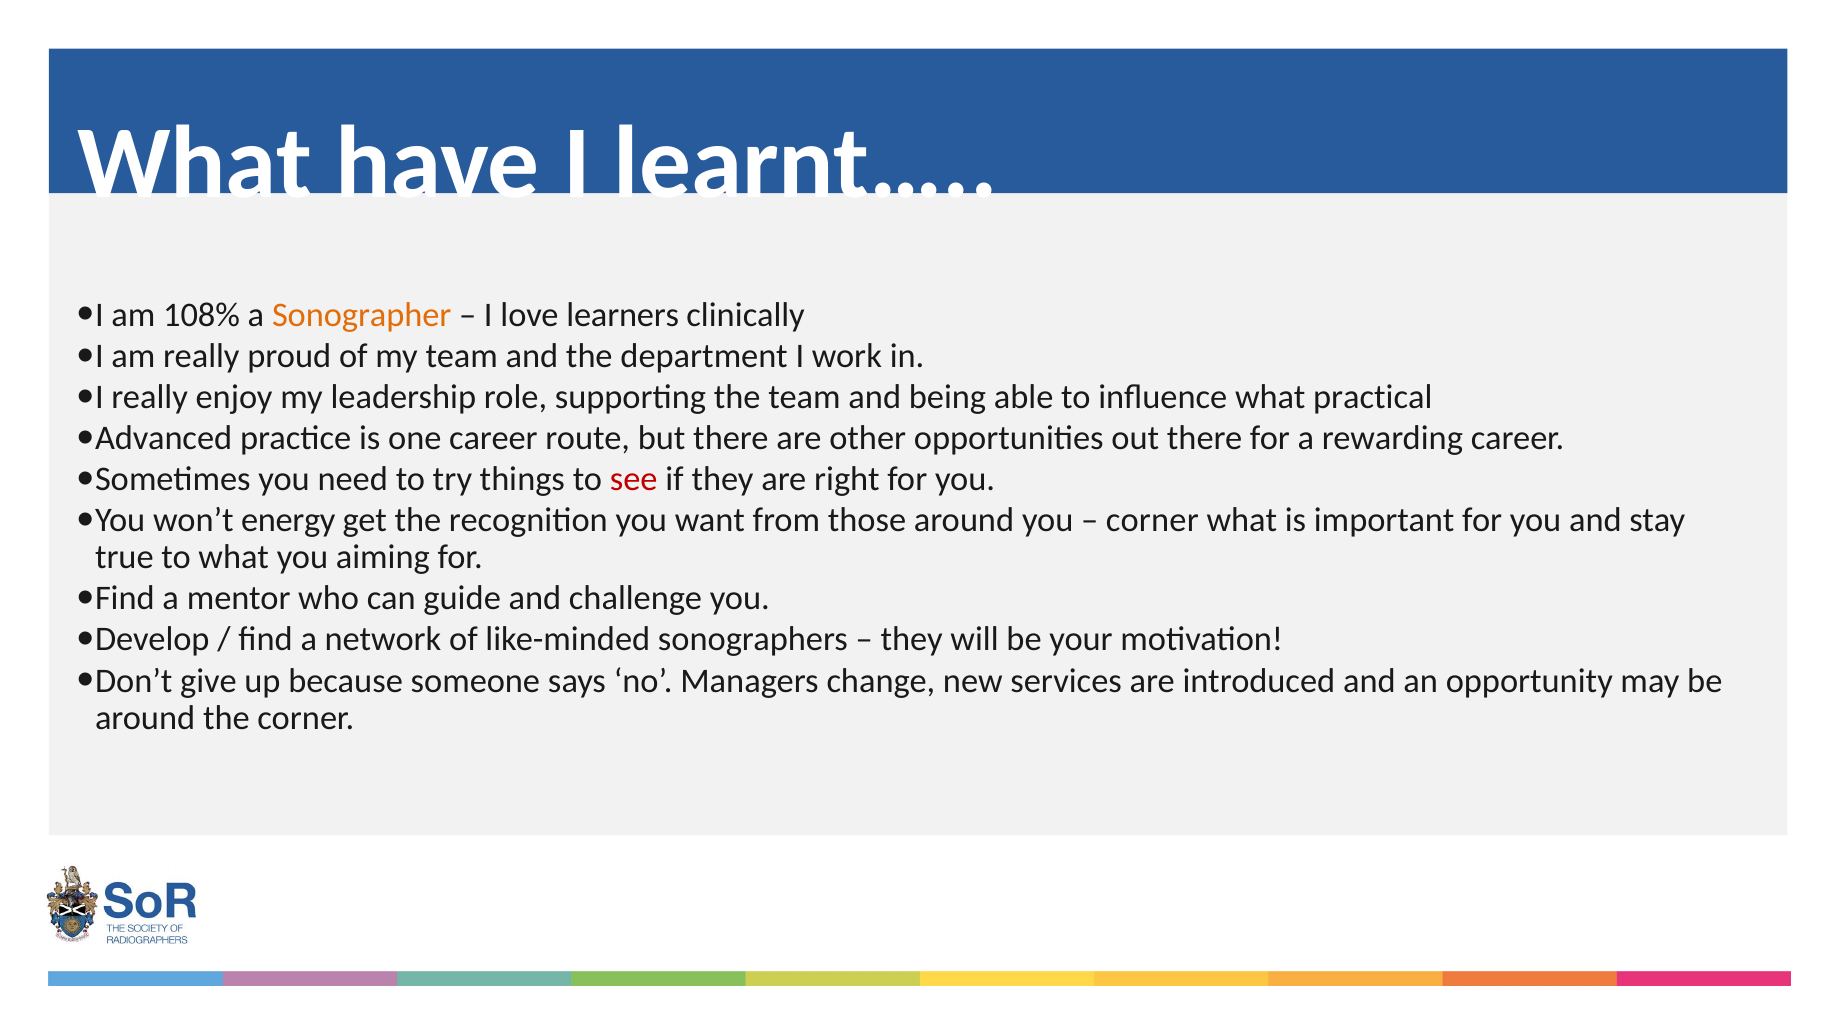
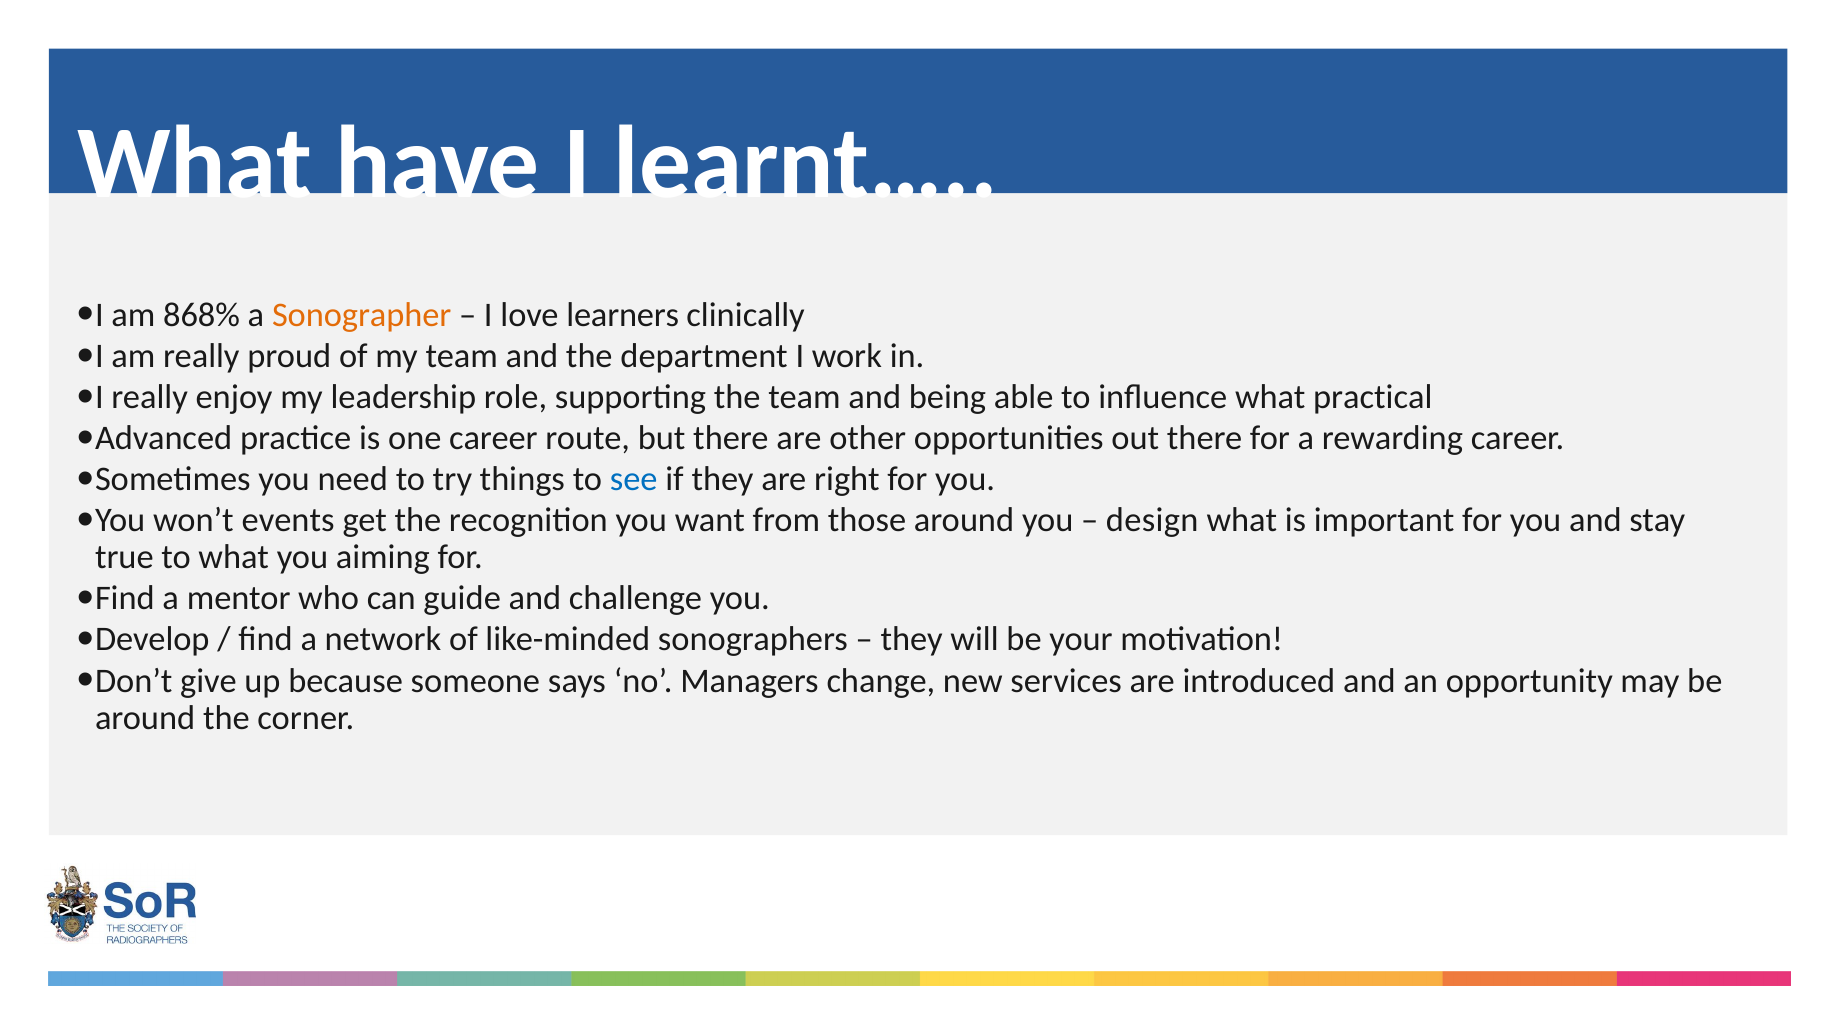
108%: 108% -> 868%
see colour: red -> blue
energy: energy -> events
corner at (1152, 520): corner -> design
